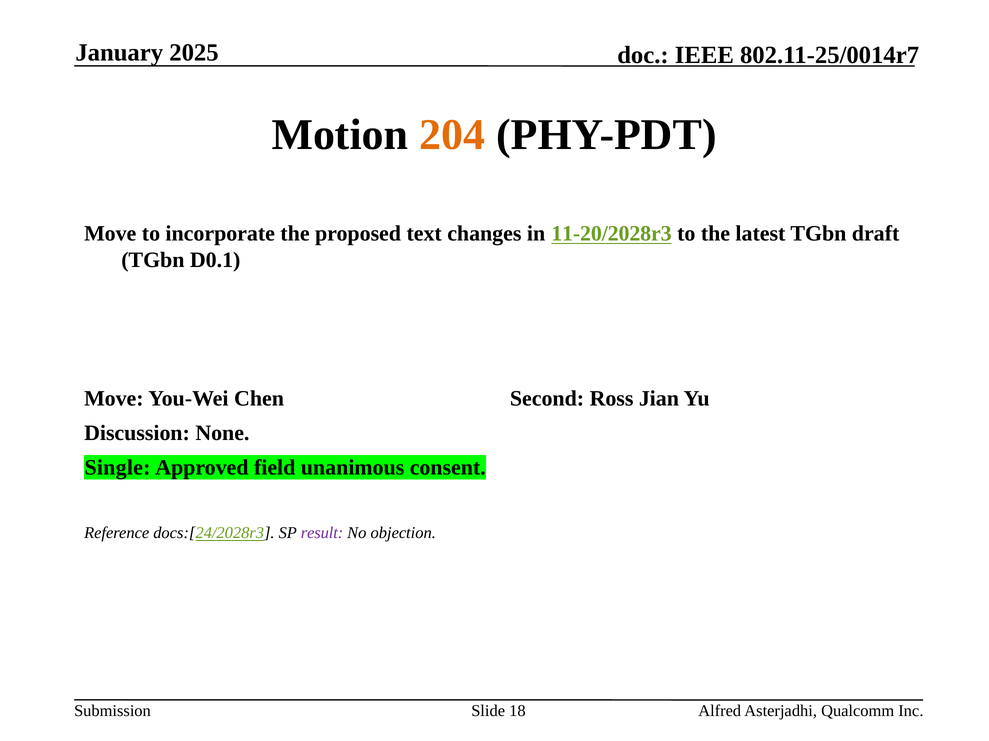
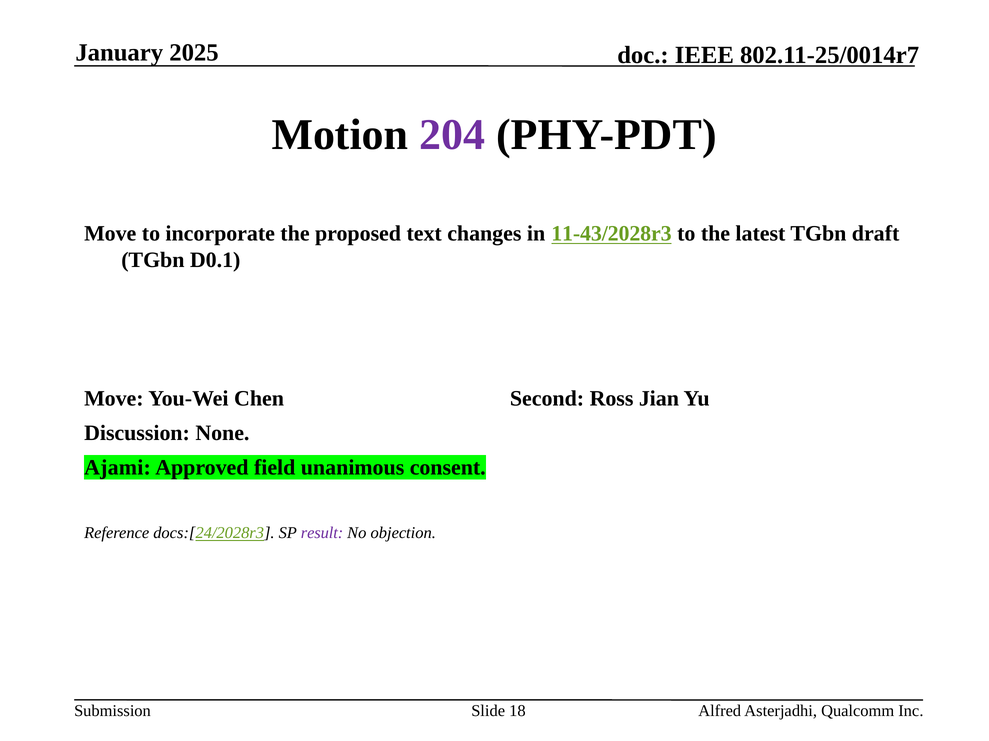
204 colour: orange -> purple
11-20/2028r3: 11-20/2028r3 -> 11-43/2028r3
Single: Single -> Ajami
